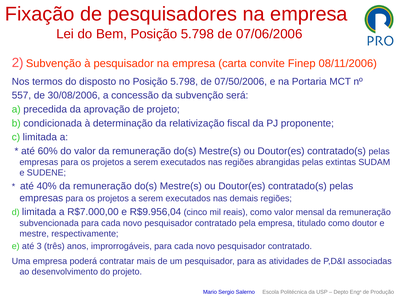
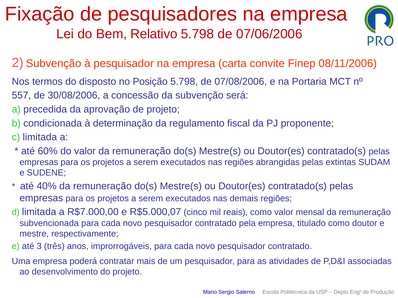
Bem Posição: Posição -> Relativo
07/50/2006: 07/50/2006 -> 07/08/2006
relativização: relativização -> regulamento
R$9.956,04: R$9.956,04 -> R$5.000,07
